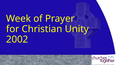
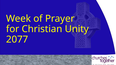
2002: 2002 -> 2077
